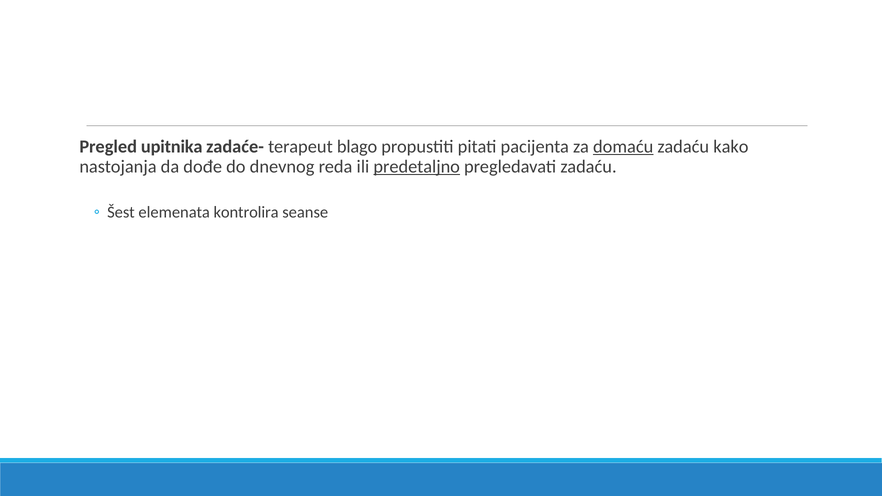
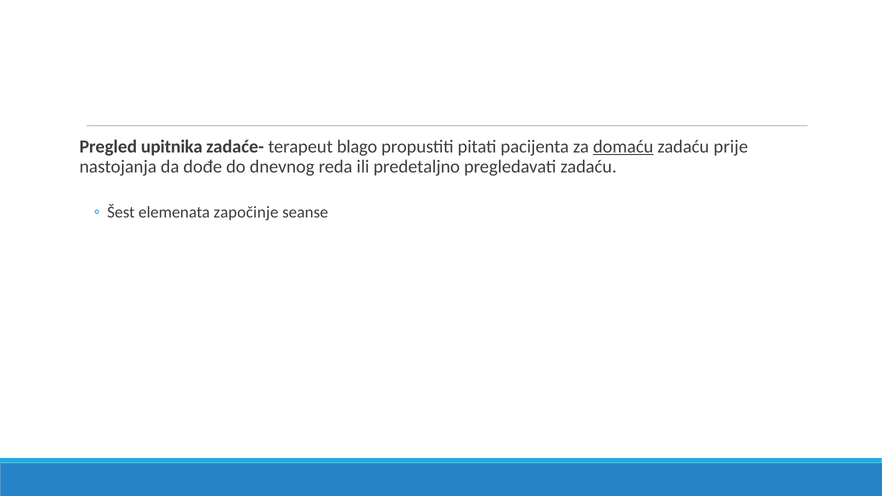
kako: kako -> prije
predetaljno underline: present -> none
kontrolira: kontrolira -> započinje
